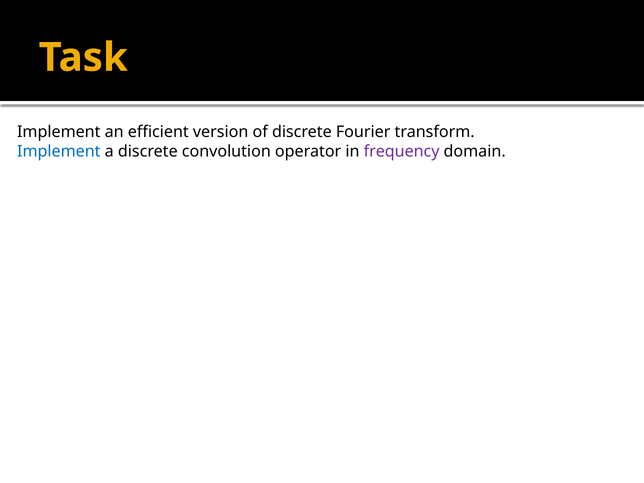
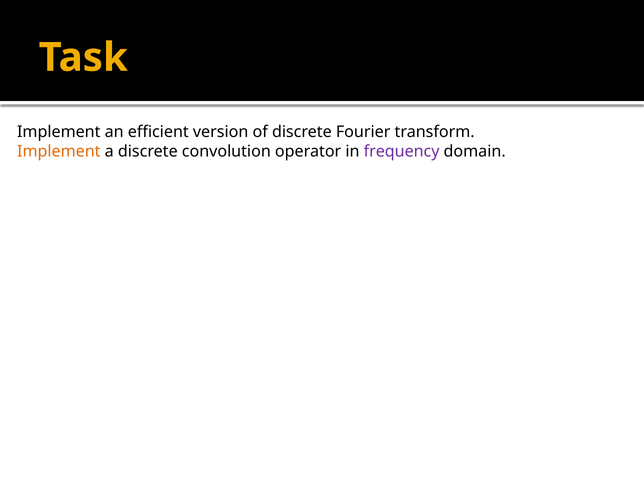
Implement at (59, 151) colour: blue -> orange
